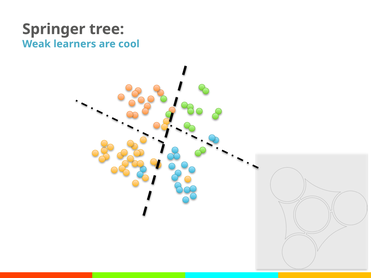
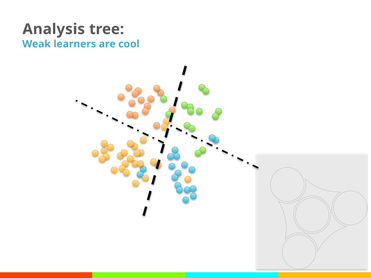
Springer: Springer -> Analysis
